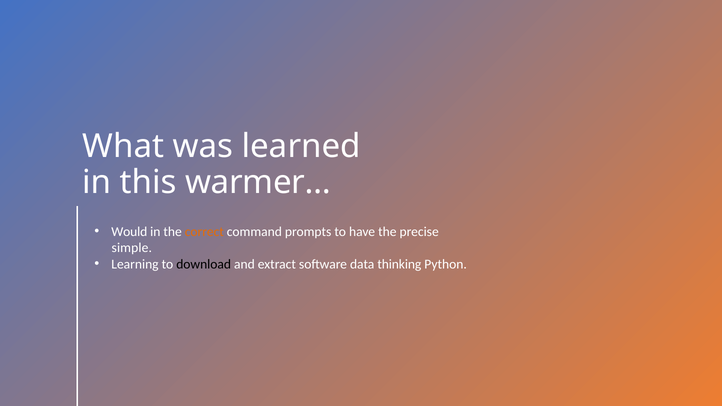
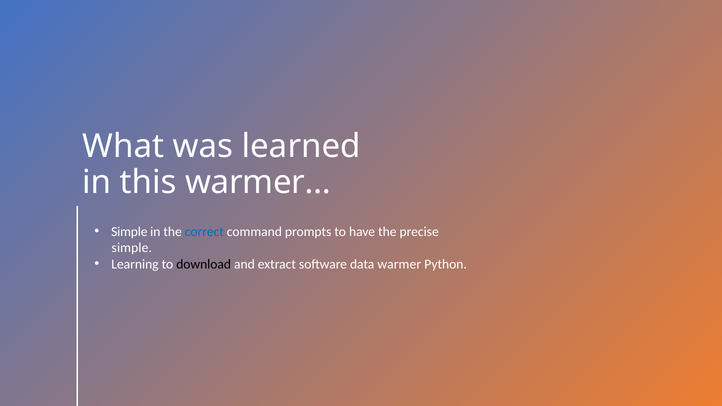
Would at (129, 232): Would -> Simple
correct colour: orange -> blue
thinking: thinking -> warmer
